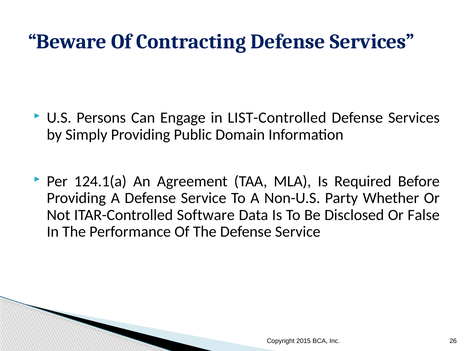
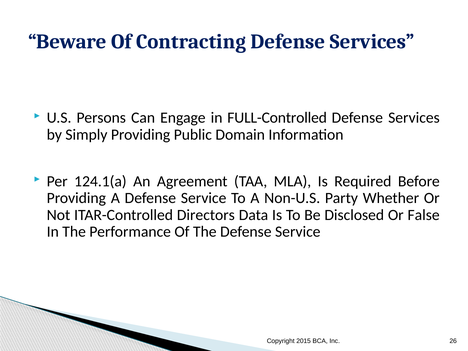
LIST-Controlled: LIST-Controlled -> FULL-Controlled
Software: Software -> Directors
